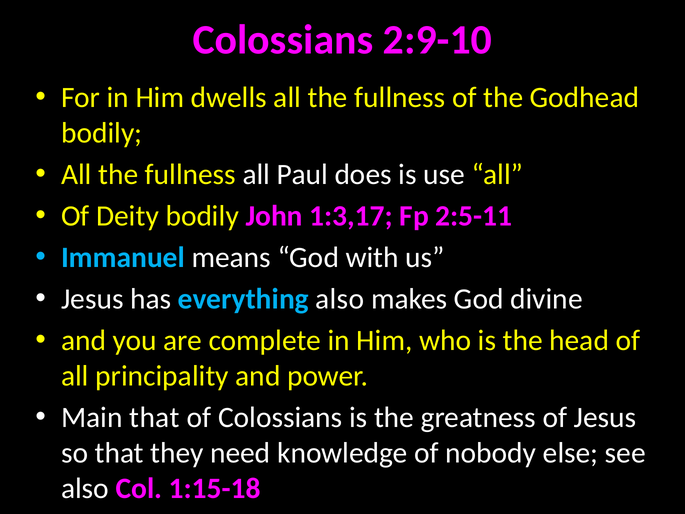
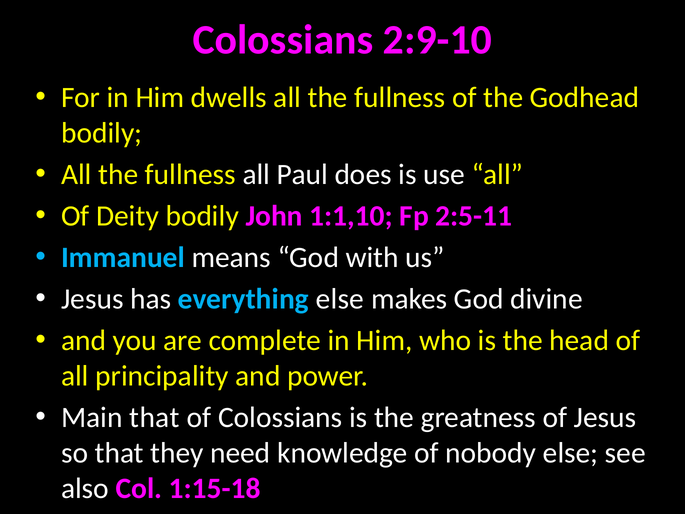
1:3,17: 1:3,17 -> 1:1,10
everything also: also -> else
